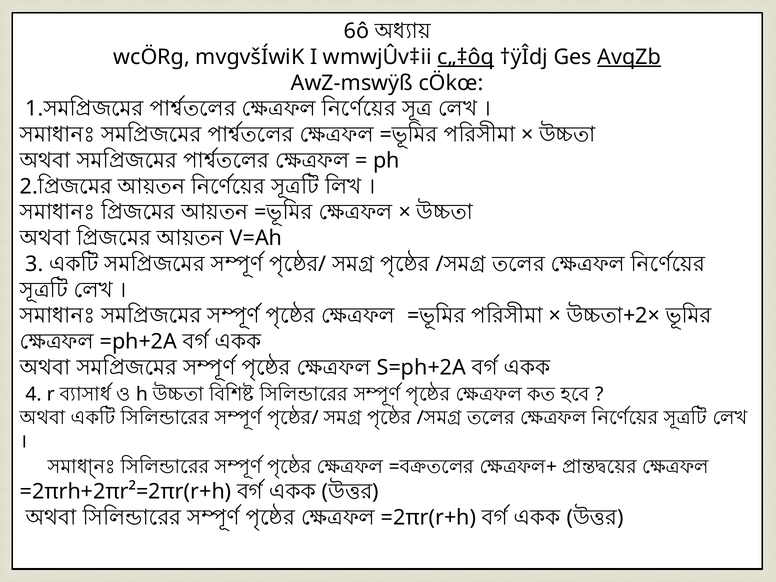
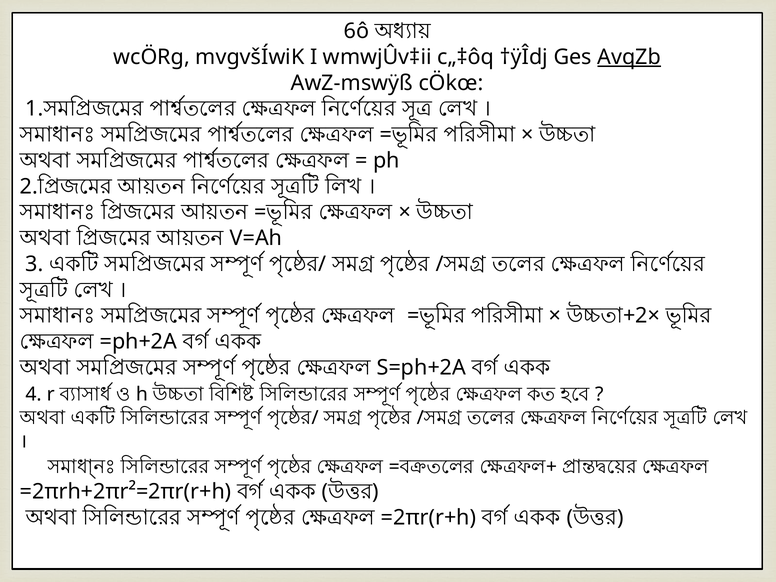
c„‡ôq underline: present -> none
